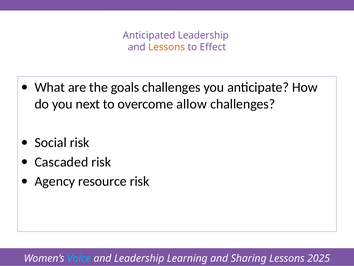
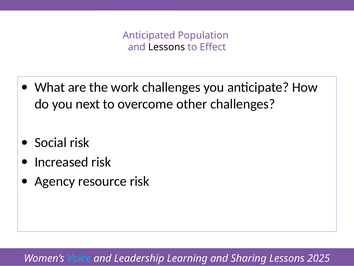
Anticipated Leadership: Leadership -> Population
Lessons at (167, 47) colour: orange -> black
goals: goals -> work
allow: allow -> other
Cascaded: Cascaded -> Increased
